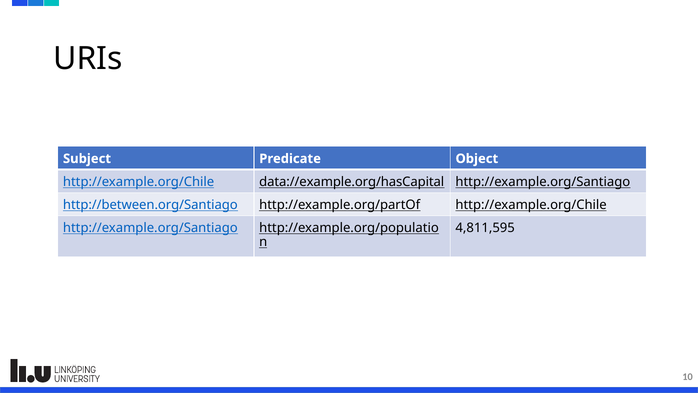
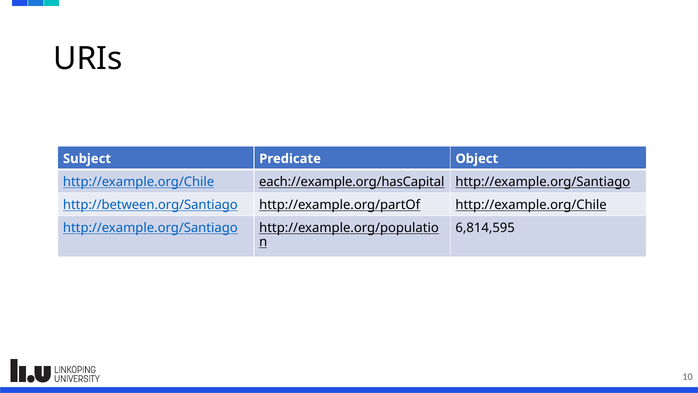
data://example.org/hasCapital: data://example.org/hasCapital -> each://example.org/hasCapital
4,811,595: 4,811,595 -> 6,814,595
